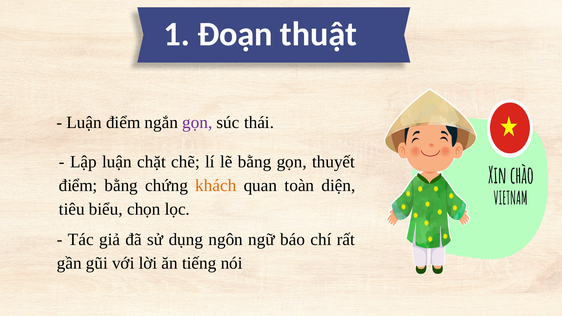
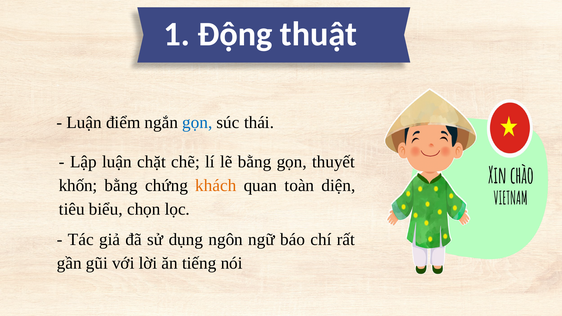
Đoạn: Đoạn -> Động
gọn at (197, 123) colour: purple -> blue
điểm at (78, 186): điểm -> khốn
